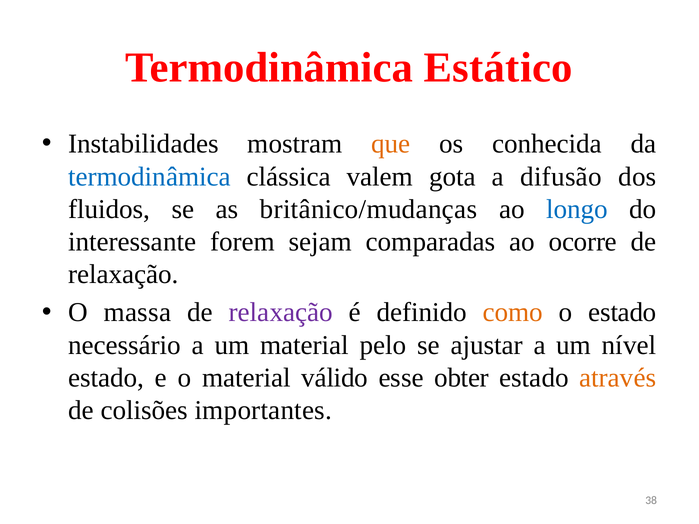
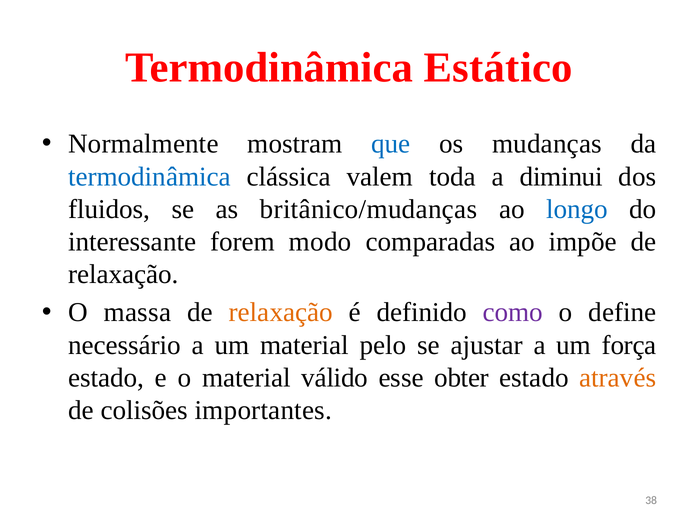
Instabilidades: Instabilidades -> Normalmente
que colour: orange -> blue
conhecida: conhecida -> mudanças
gota: gota -> toda
difusão: difusão -> diminui
sejam: sejam -> modo
ocorre: ocorre -> impõe
relaxação at (281, 313) colour: purple -> orange
como colour: orange -> purple
o estado: estado -> define
nível: nível -> força
